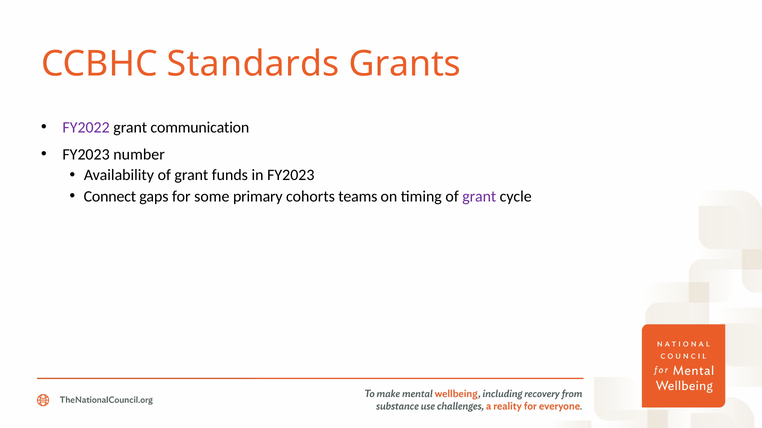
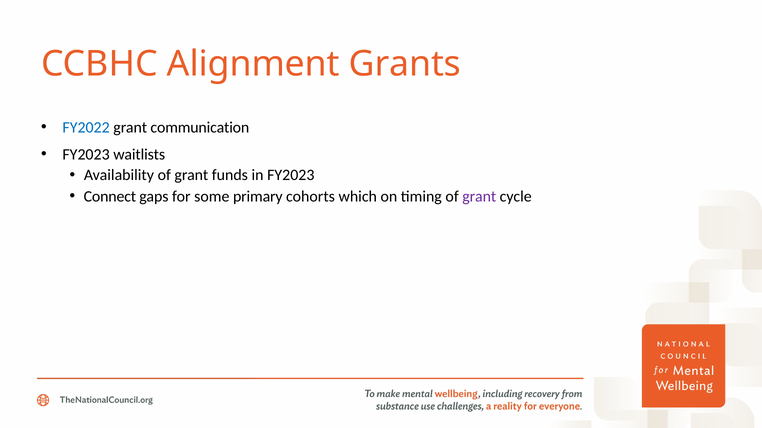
Standards: Standards -> Alignment
FY2022 colour: purple -> blue
number: number -> waitlists
teams: teams -> which
